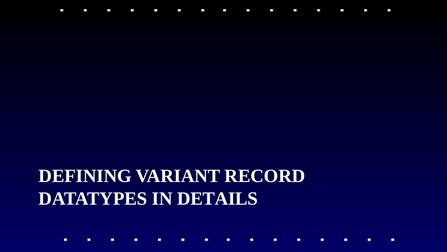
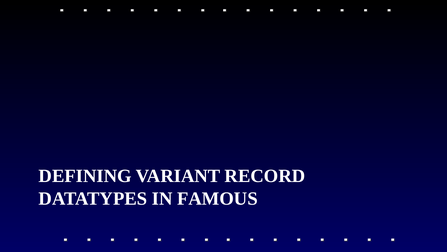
DETAILS: DETAILS -> FAMOUS
